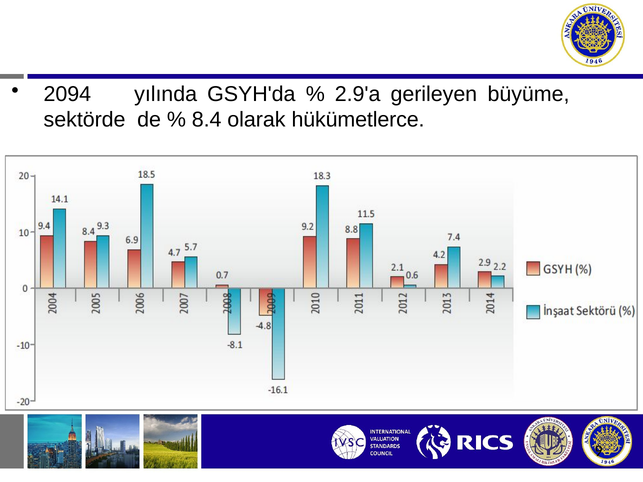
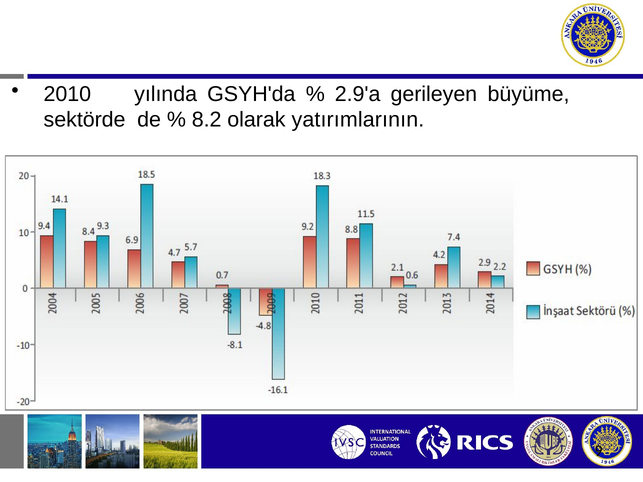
2094: 2094 -> 2010
8.4: 8.4 -> 8.2
hükümetlerce: hükümetlerce -> yatırımlarının
